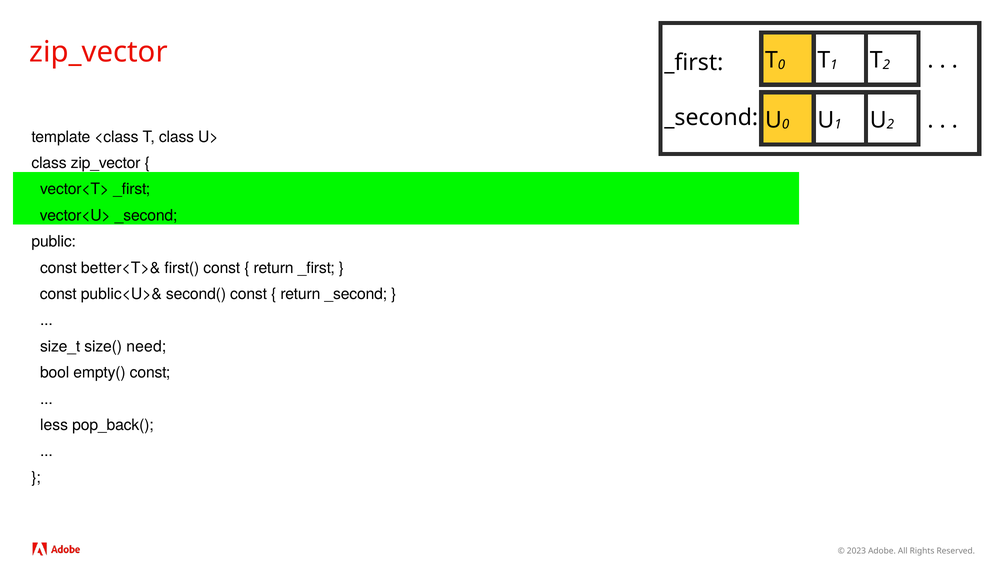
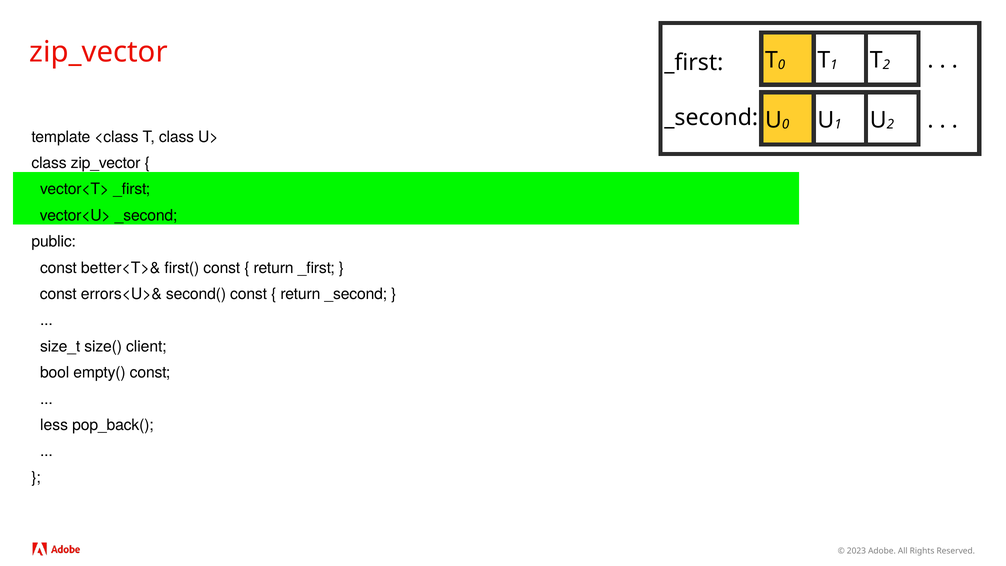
public<U>&: public<U>& -> errors<U>&
need: need -> client
